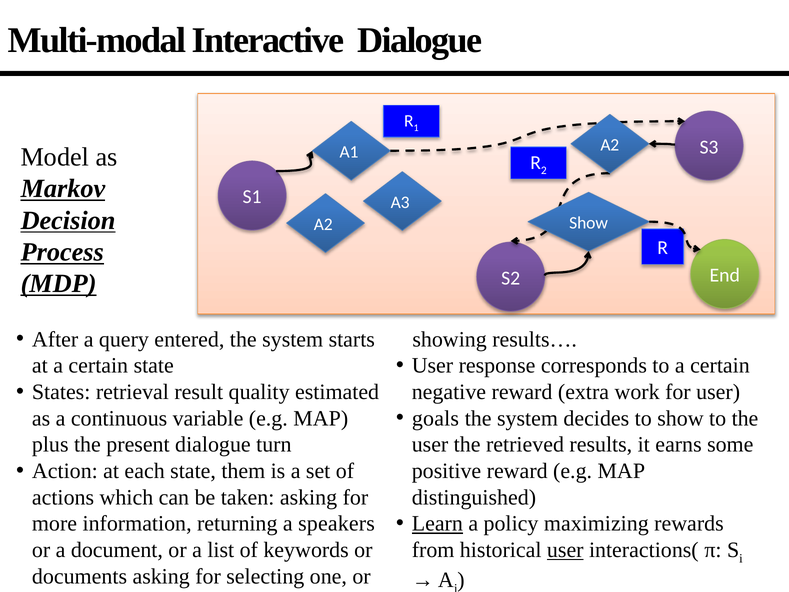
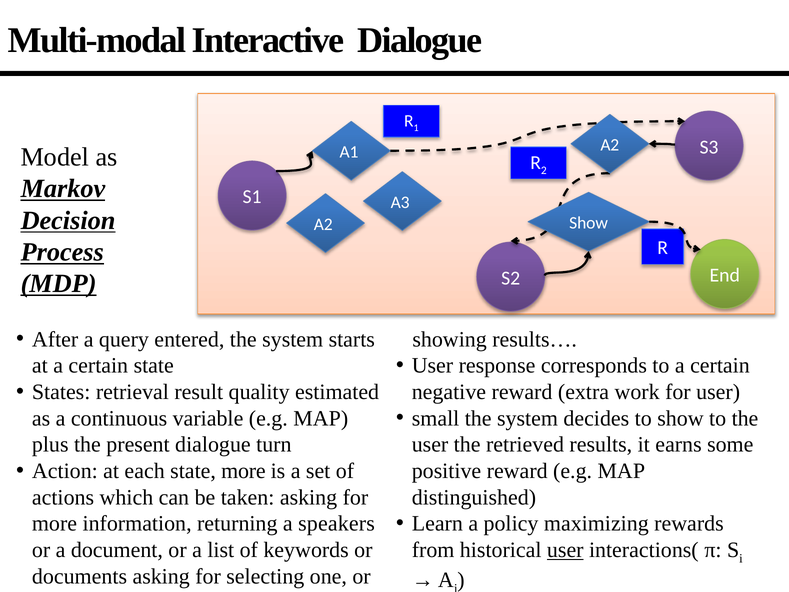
goals: goals -> small
state them: them -> more
Learn underline: present -> none
